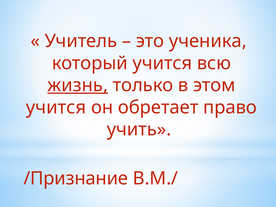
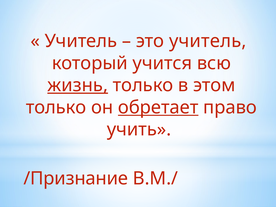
это ученика: ученика -> учитель
учится at (56, 107): учится -> только
обретает underline: none -> present
